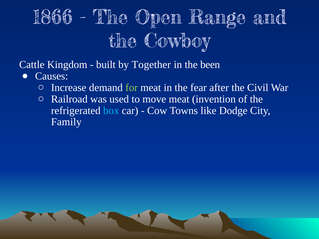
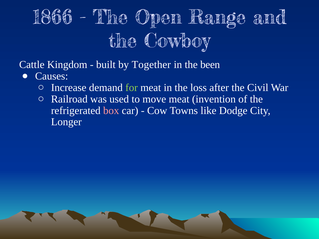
fear: fear -> loss
box colour: light blue -> pink
Family: Family -> Longer
